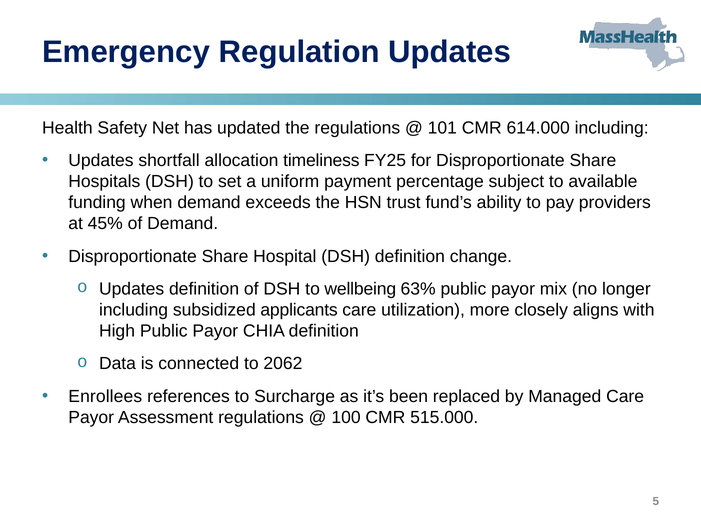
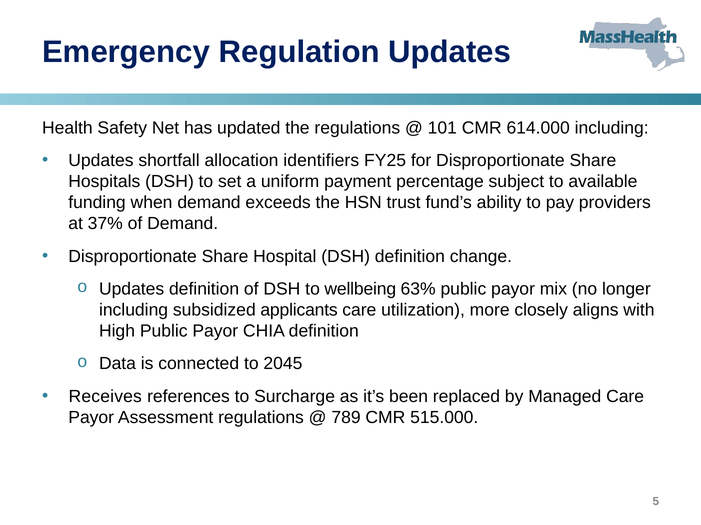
timeliness: timeliness -> identifiers
45%: 45% -> 37%
2062: 2062 -> 2045
Enrollees: Enrollees -> Receives
100: 100 -> 789
